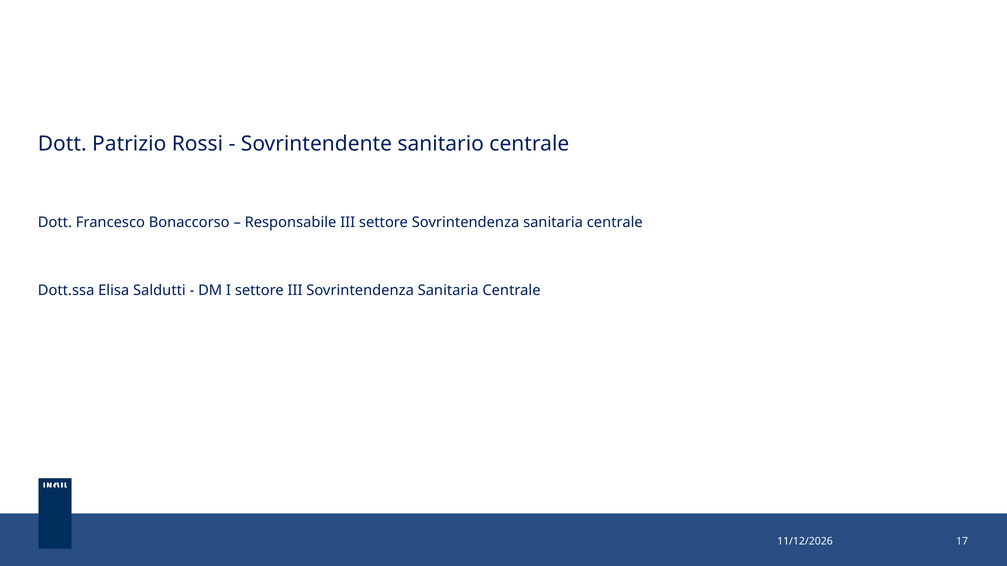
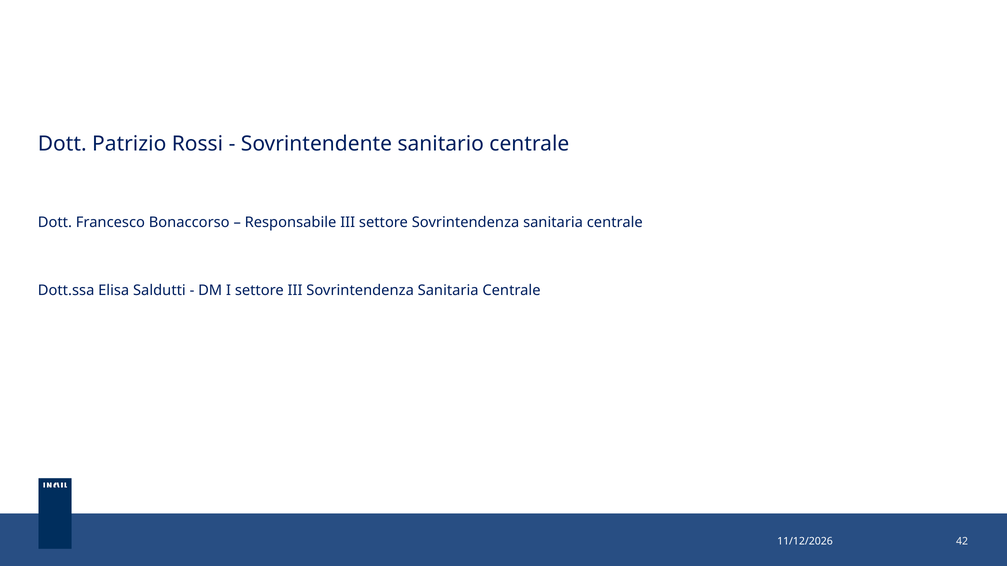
17: 17 -> 42
